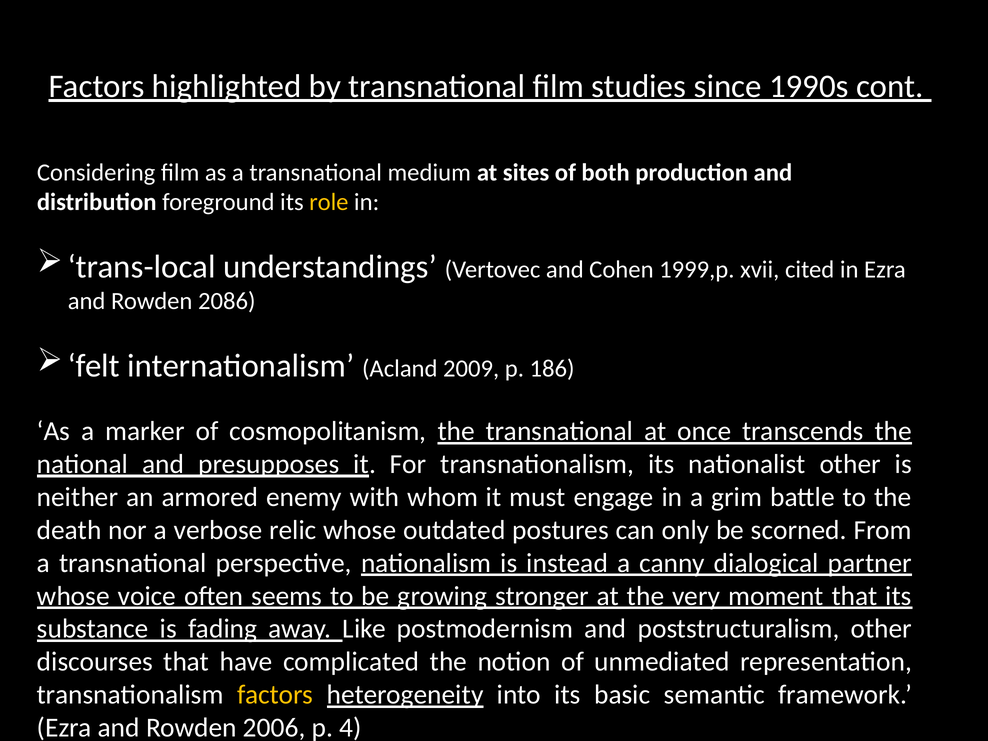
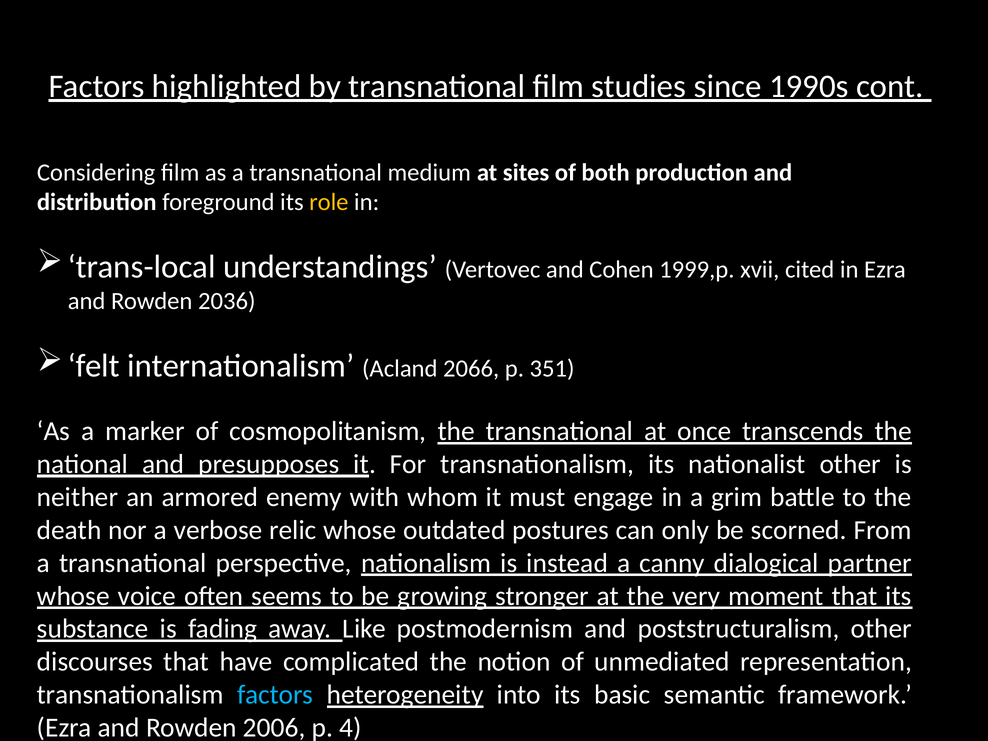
2086: 2086 -> 2036
2009: 2009 -> 2066
186: 186 -> 351
factors at (275, 695) colour: yellow -> light blue
